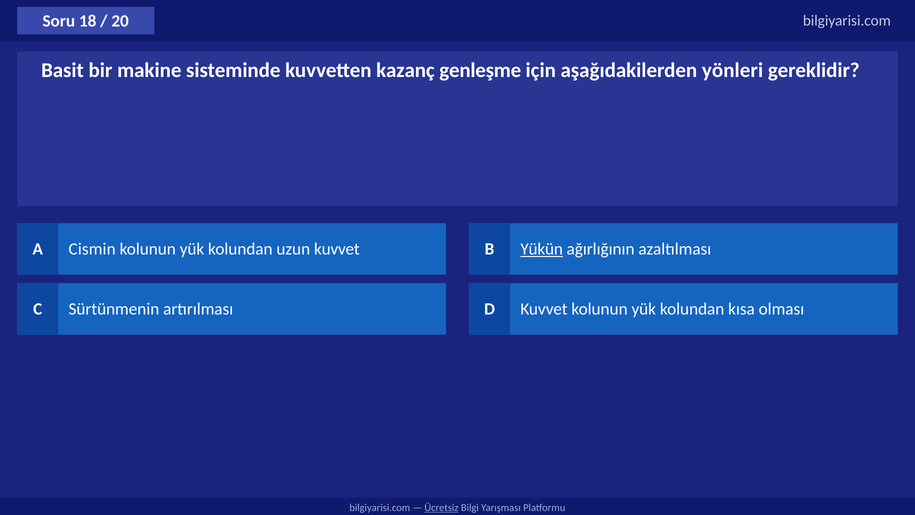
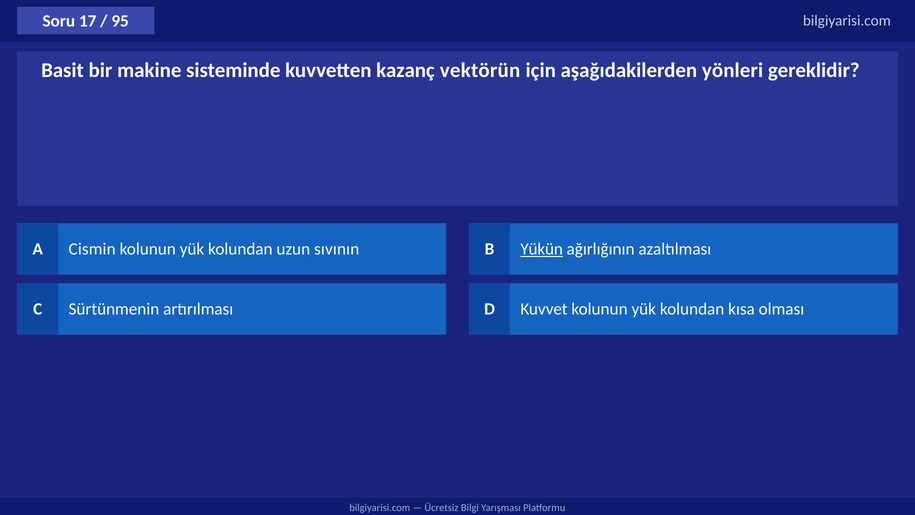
18: 18 -> 17
20: 20 -> 95
genleşme: genleşme -> vektörün
uzun kuvvet: kuvvet -> sıvının
Ücretsiz underline: present -> none
